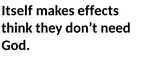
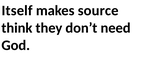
effects: effects -> source
